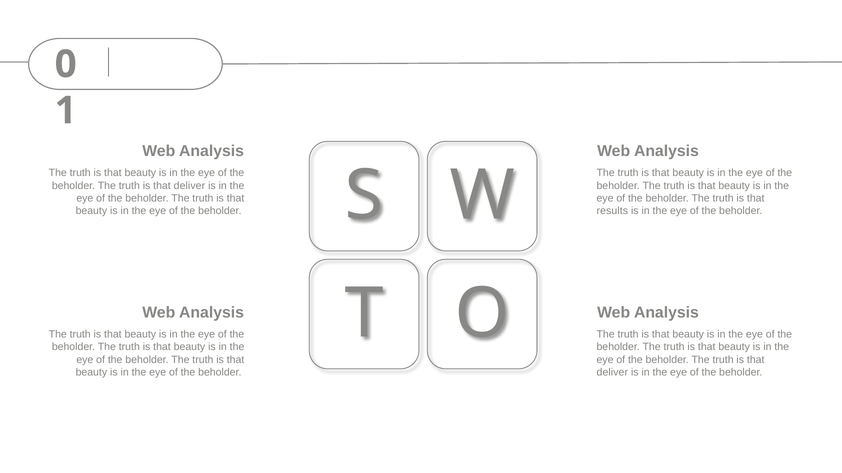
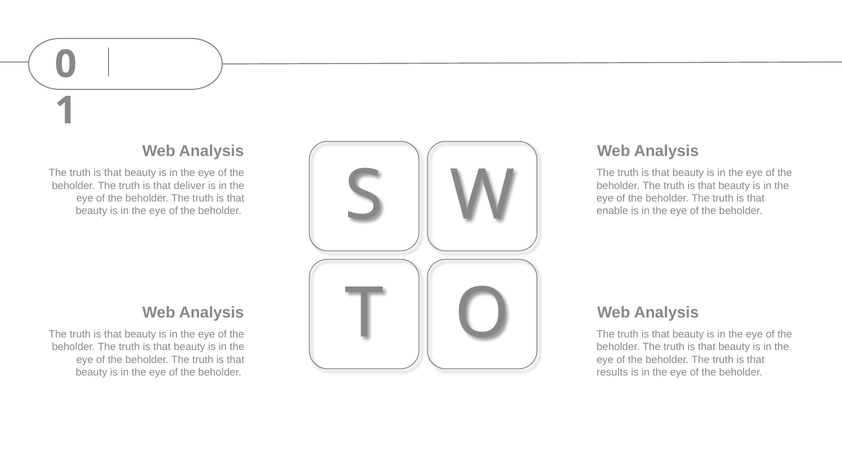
results: results -> enable
deliver at (612, 373): deliver -> results
